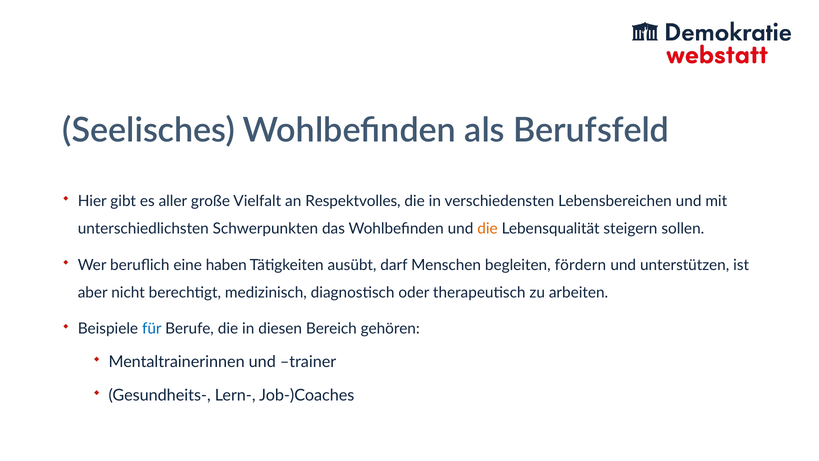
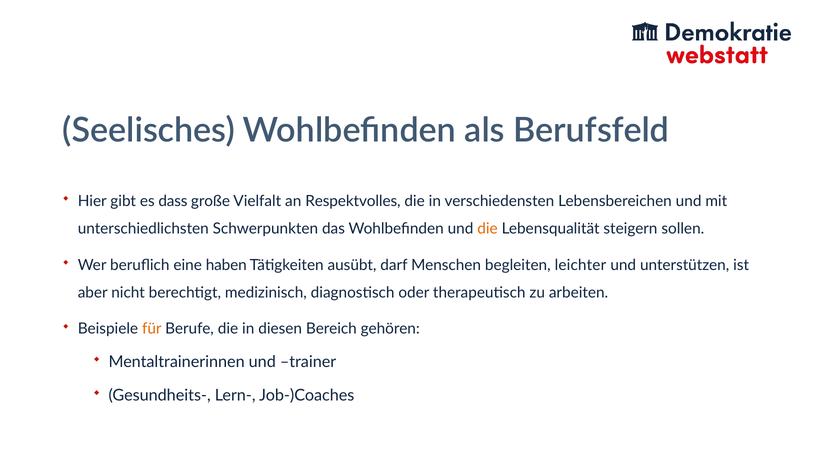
aller: aller -> dass
fördern: fördern -> leichter
für colour: blue -> orange
